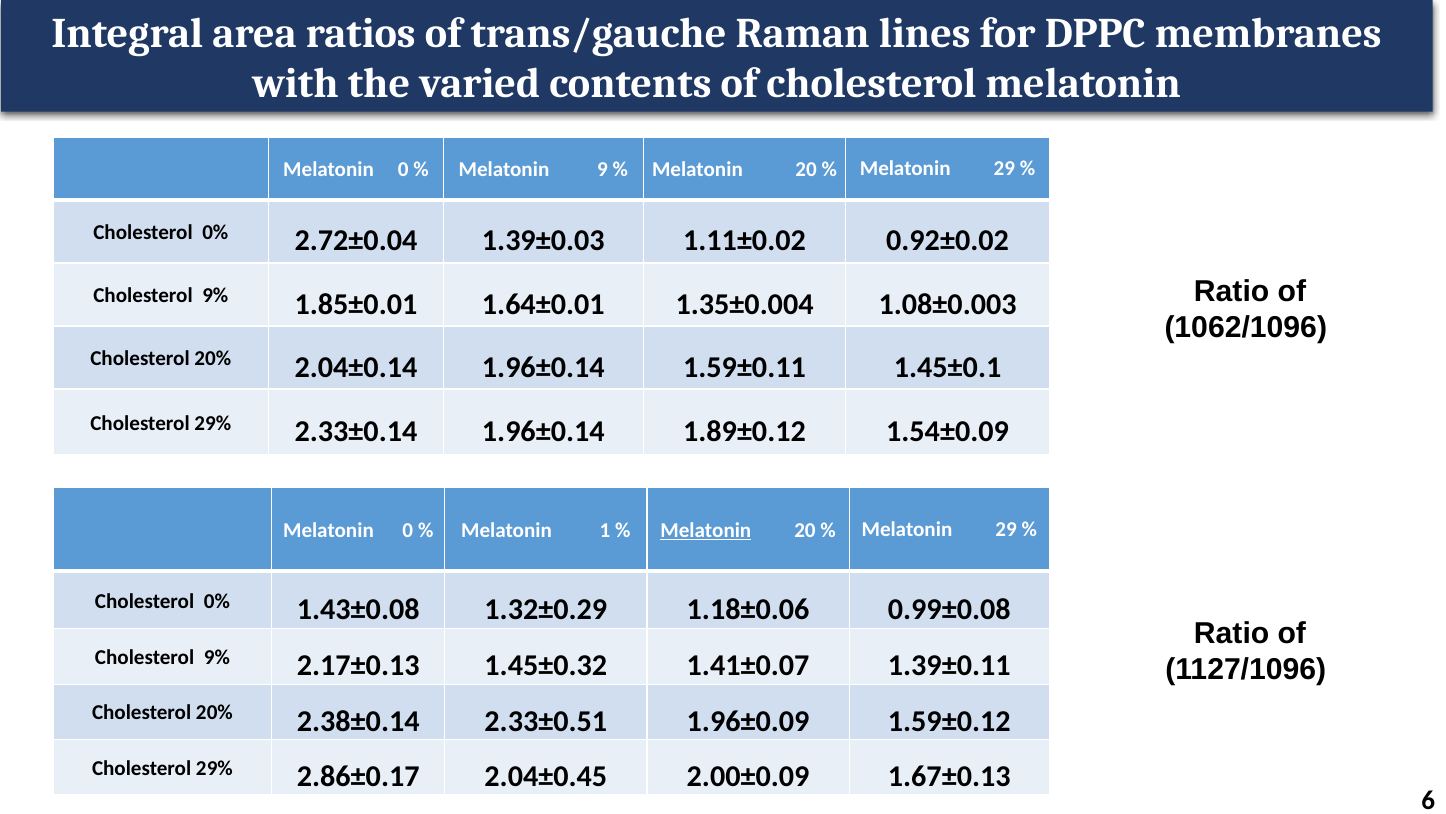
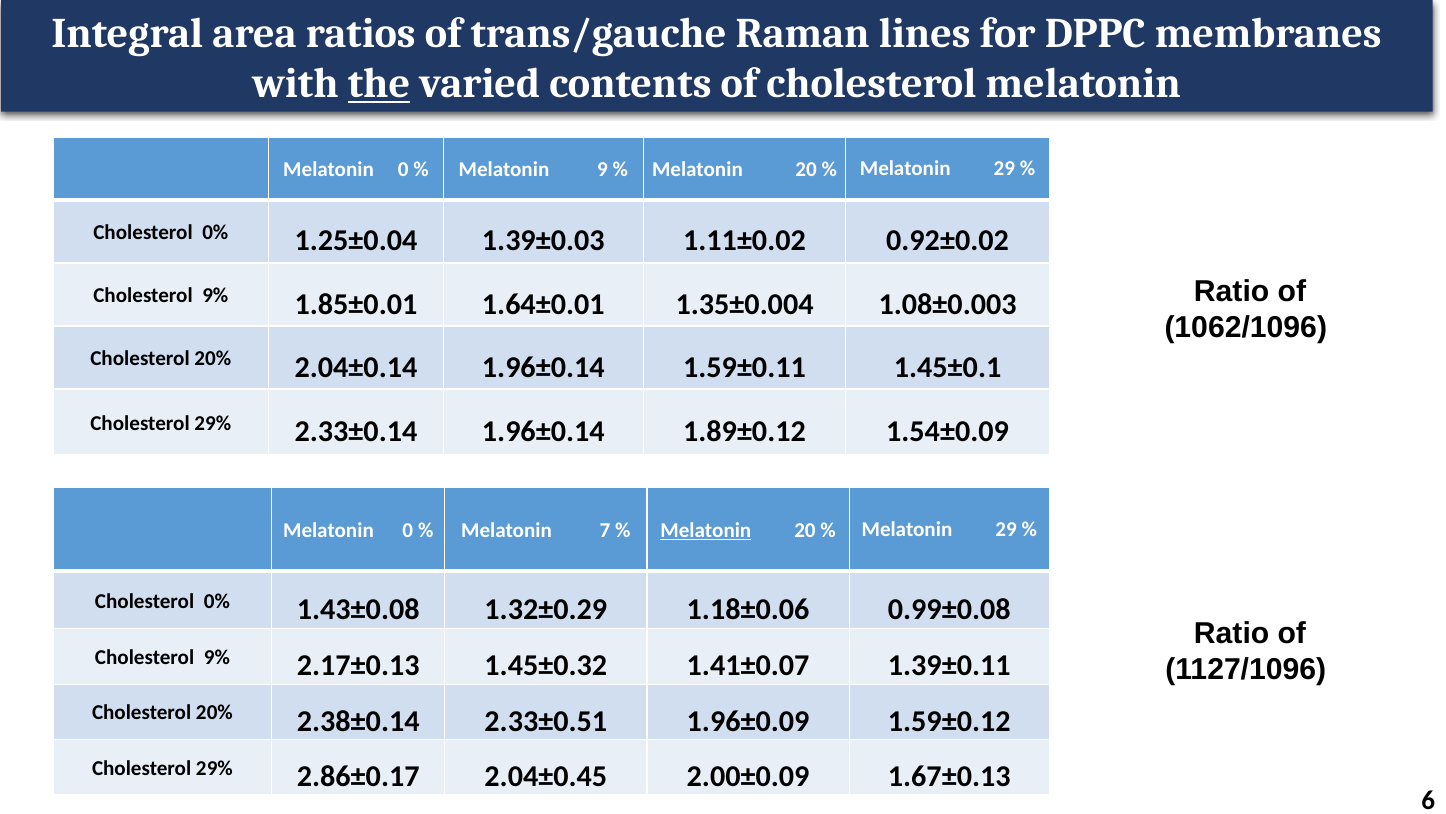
the underline: none -> present
2.72±0.04: 2.72±0.04 -> 1.25±0.04
1: 1 -> 7
